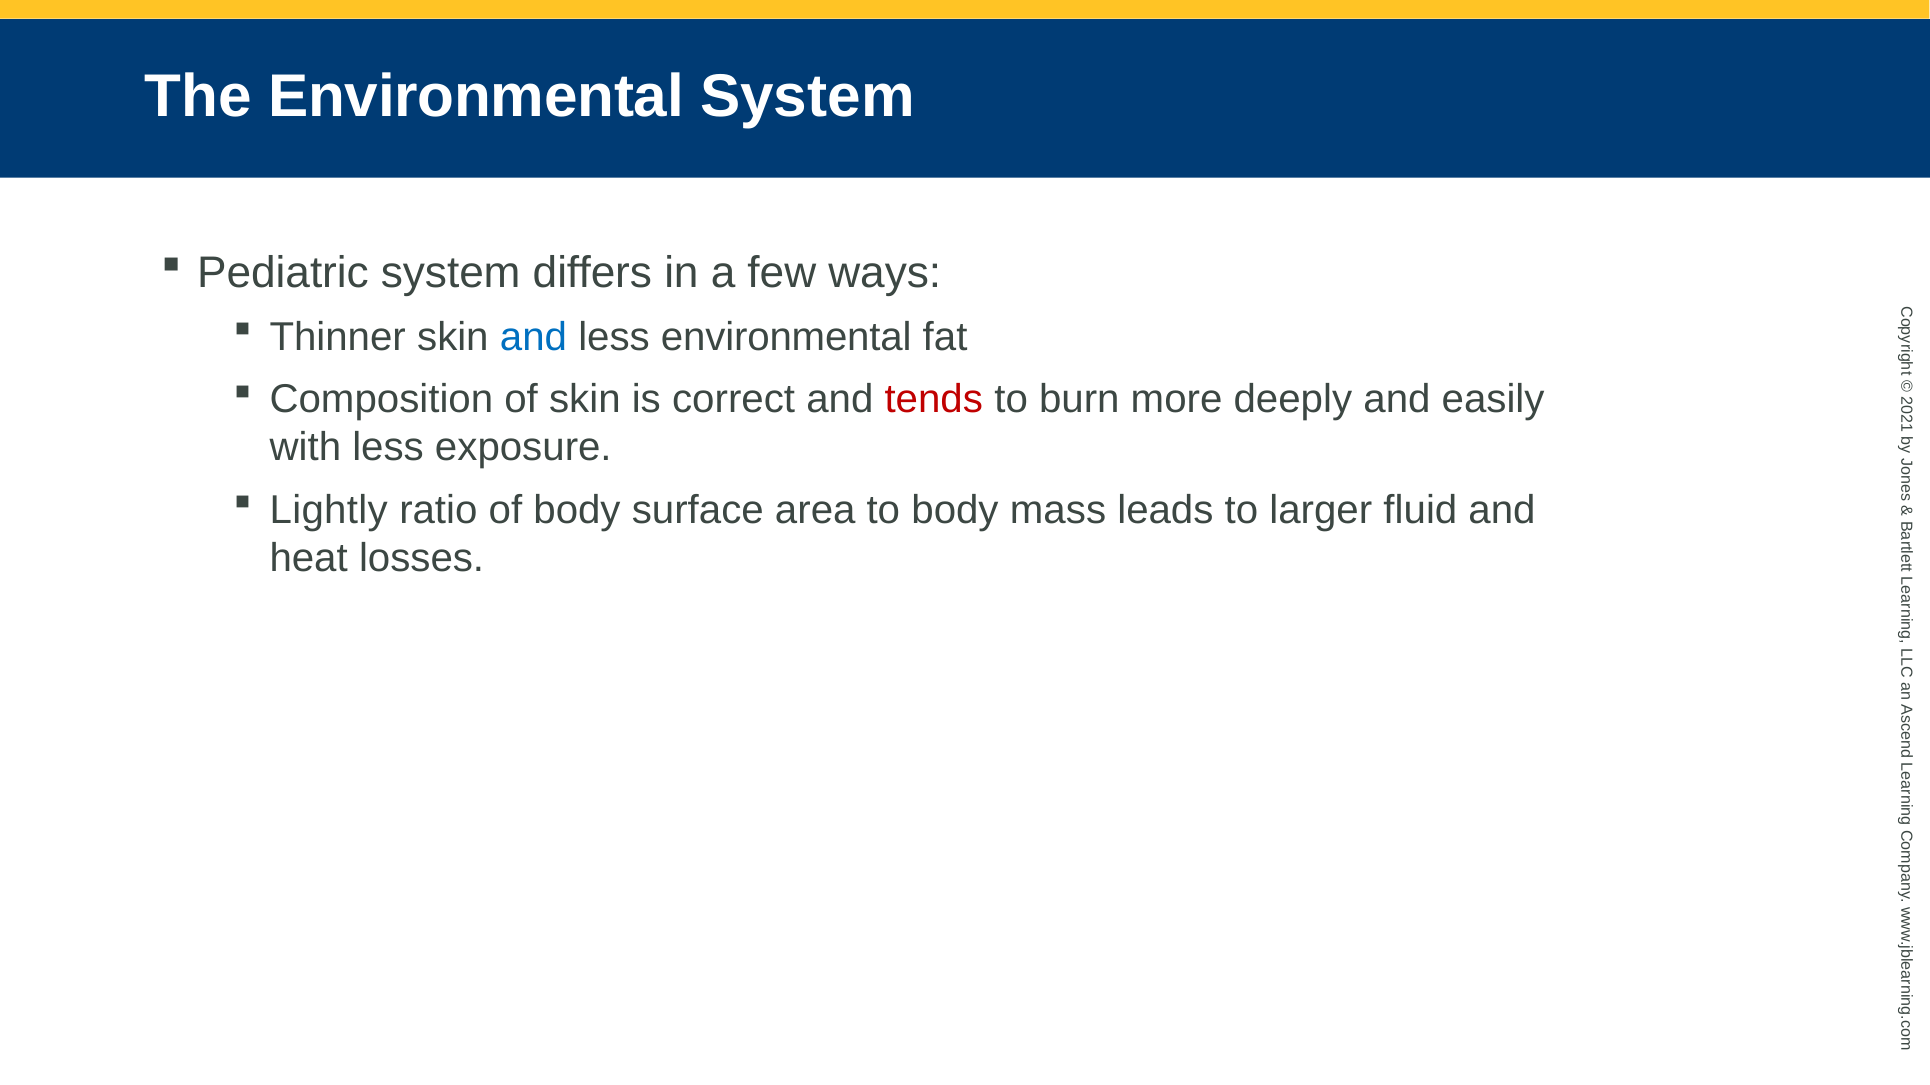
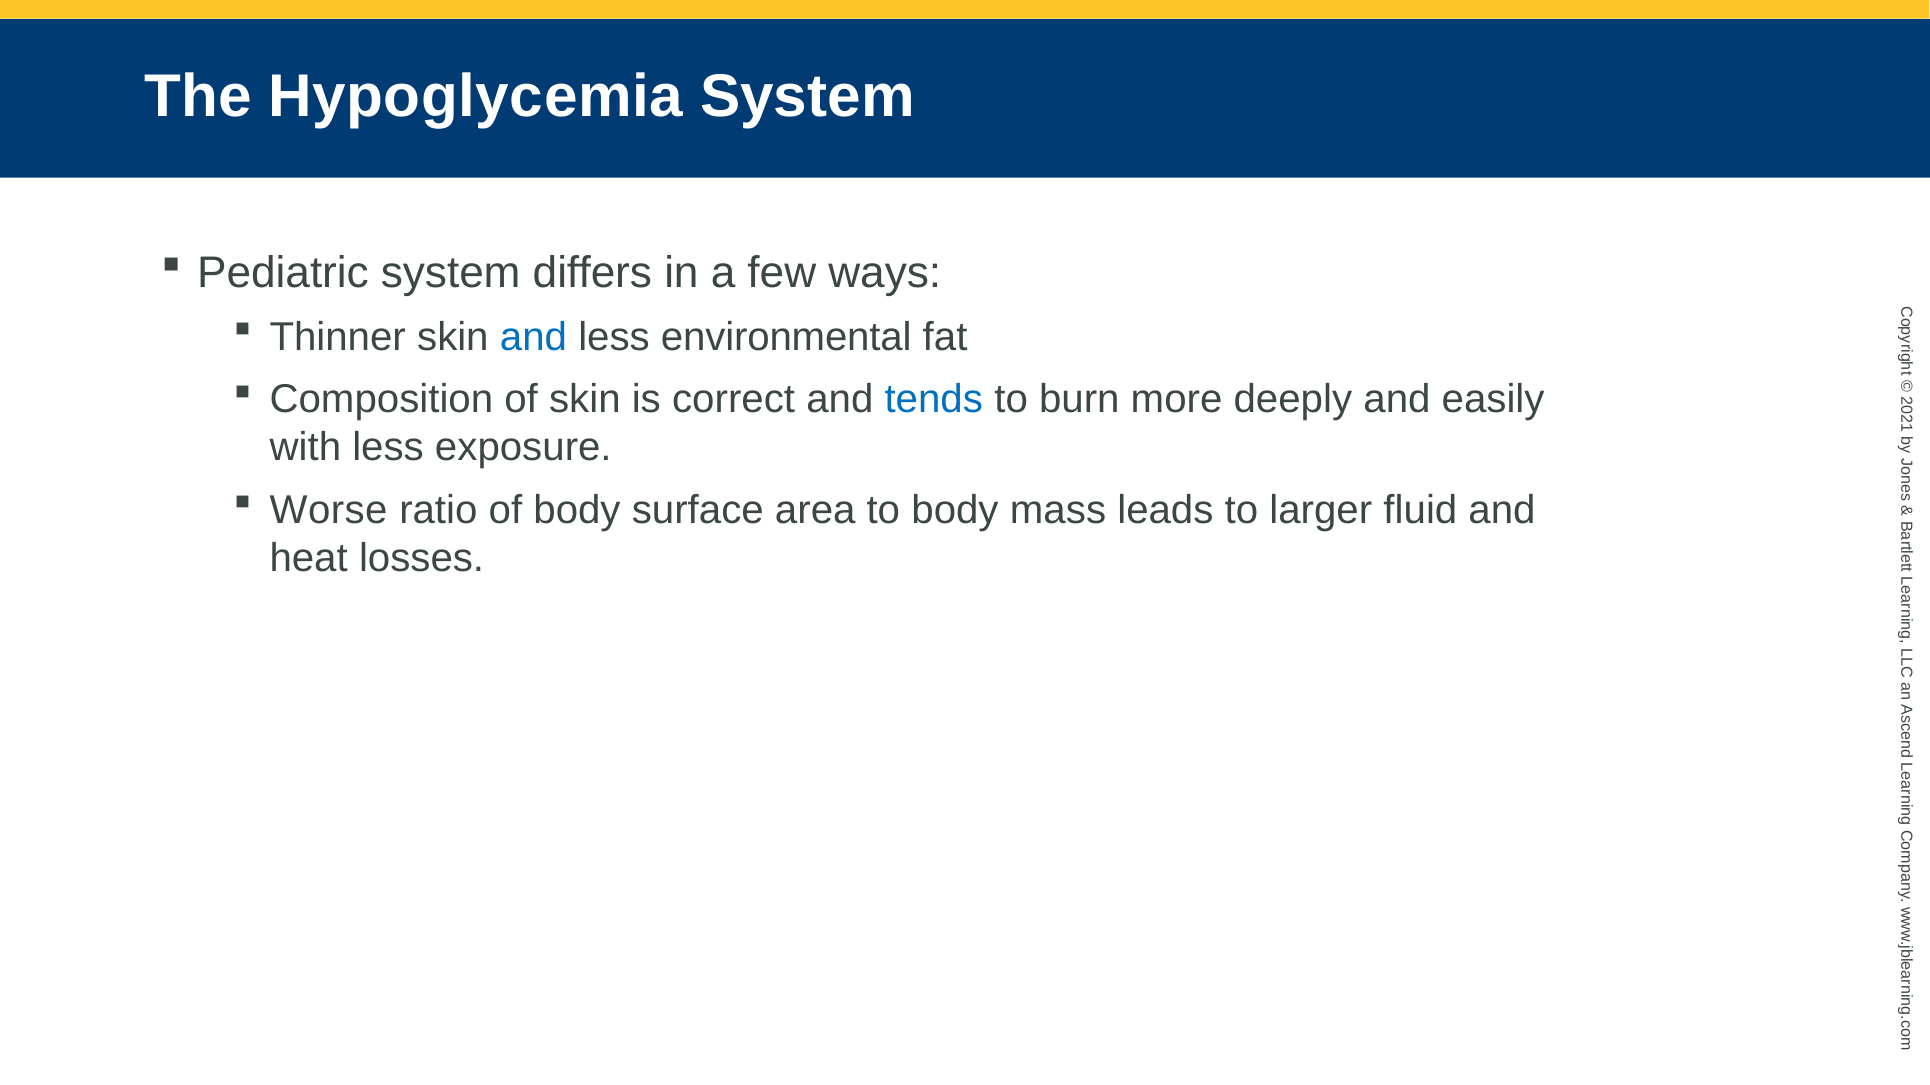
The Environmental: Environmental -> Hypoglycemia
tends colour: red -> blue
Lightly: Lightly -> Worse
